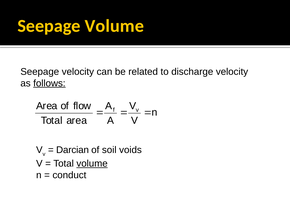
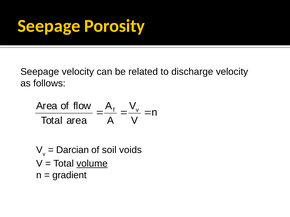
Seepage Volume: Volume -> Porosity
follows underline: present -> none
conduct: conduct -> gradient
